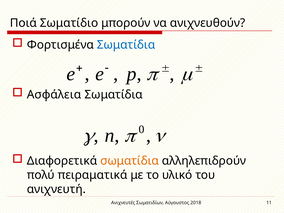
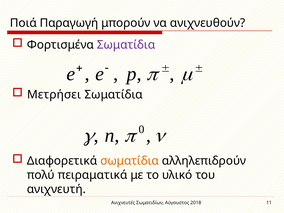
Σωματίδιο: Σωματίδιο -> Παραγωγή
Σωματίδια at (126, 45) colour: blue -> purple
Ασφάλεια: Ασφάλεια -> Μετρήσει
